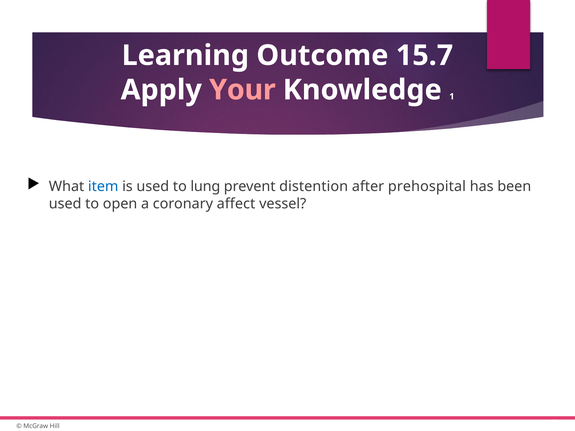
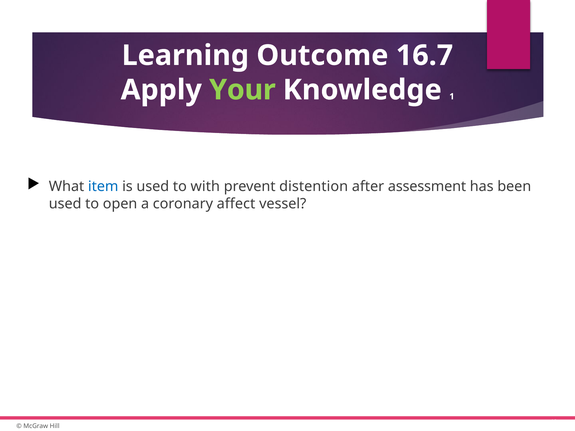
15.7: 15.7 -> 16.7
Your colour: pink -> light green
lung: lung -> with
prehospital: prehospital -> assessment
